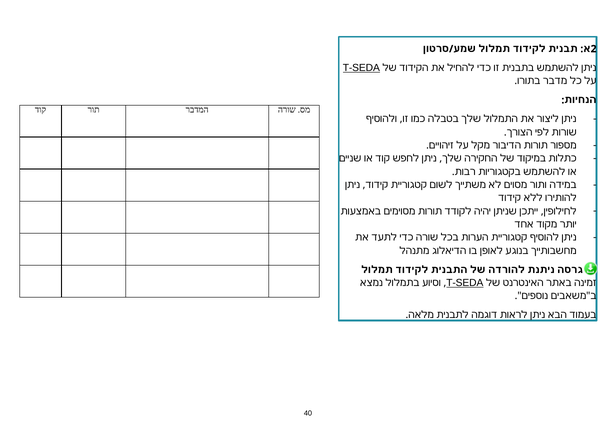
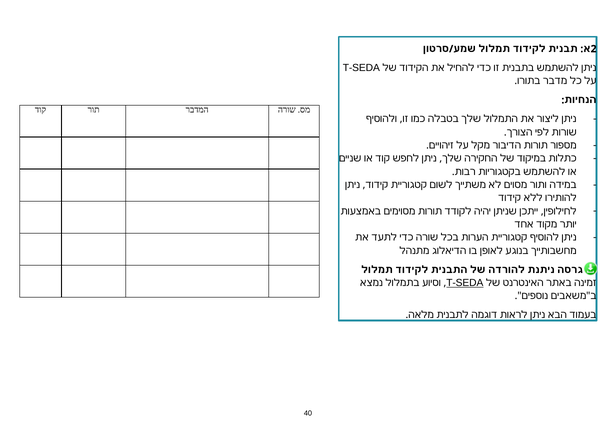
T-SEDA at (361, 68) underline: present -> none
